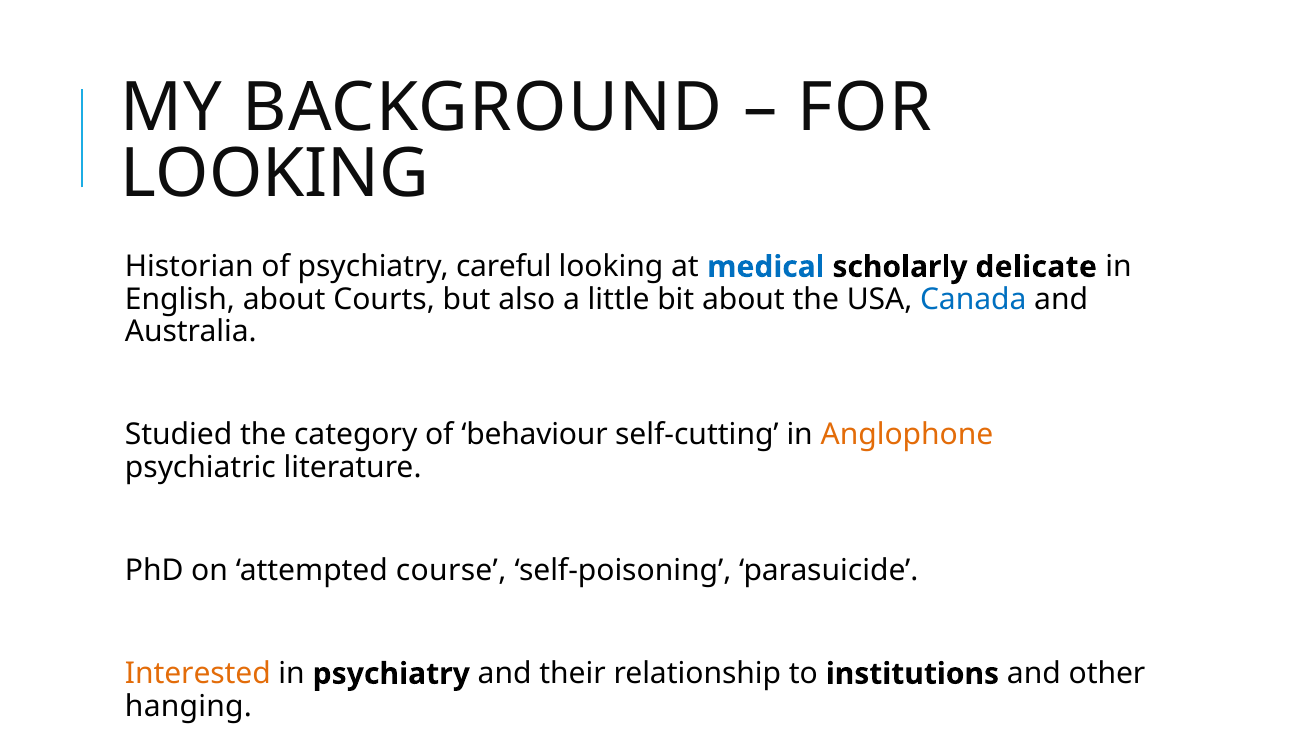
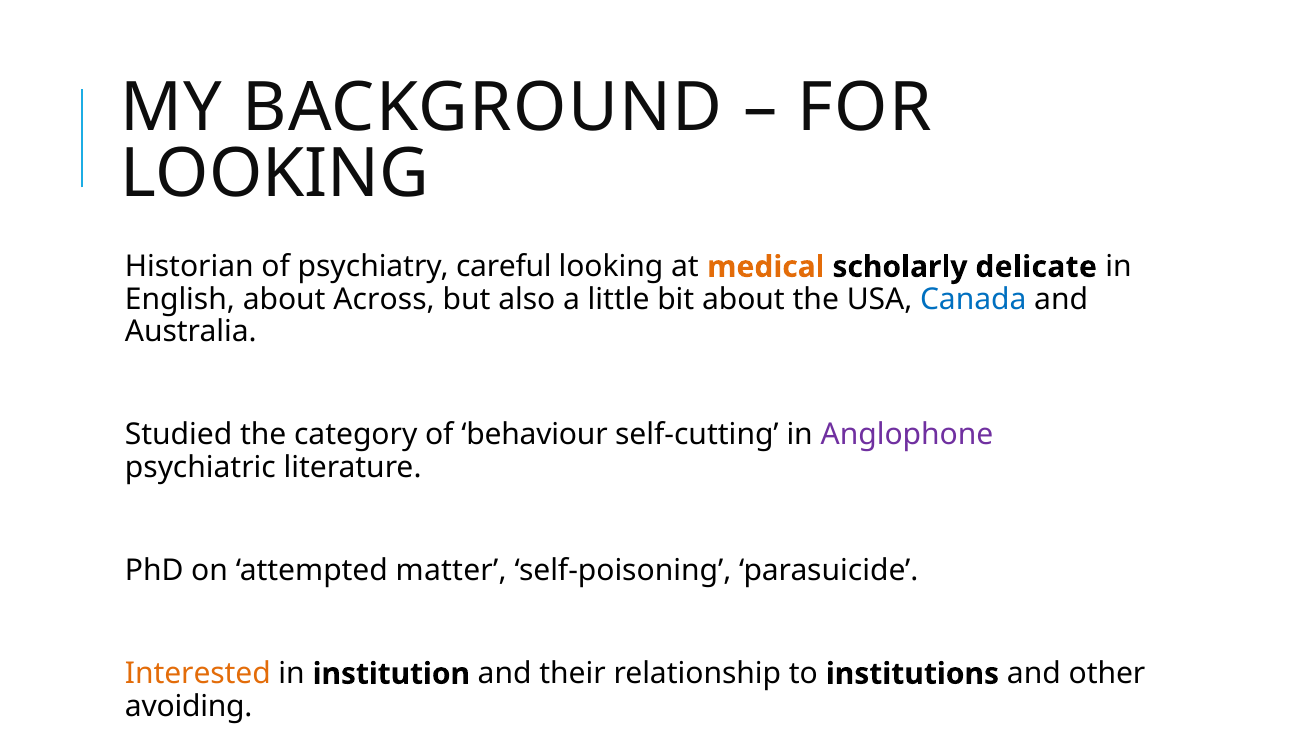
medical colour: blue -> orange
Courts: Courts -> Across
Anglophone colour: orange -> purple
course: course -> matter
in psychiatry: psychiatry -> institution
hanging: hanging -> avoiding
